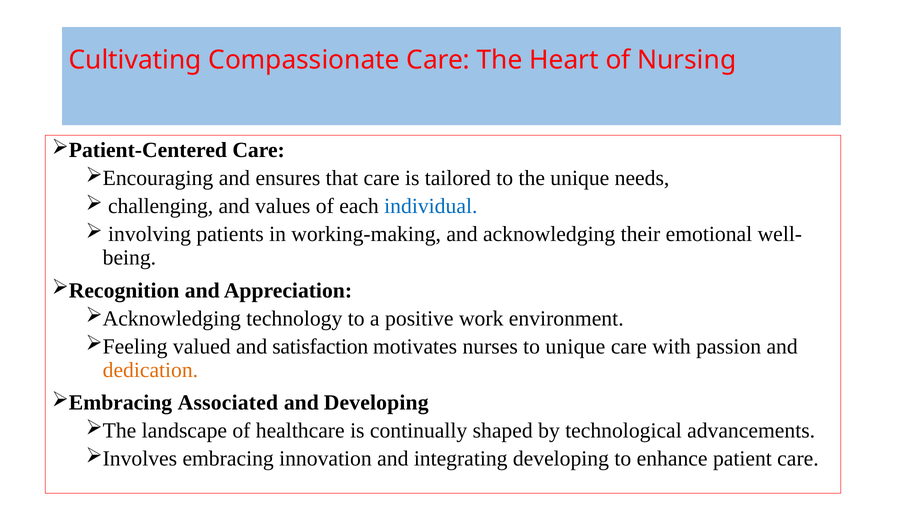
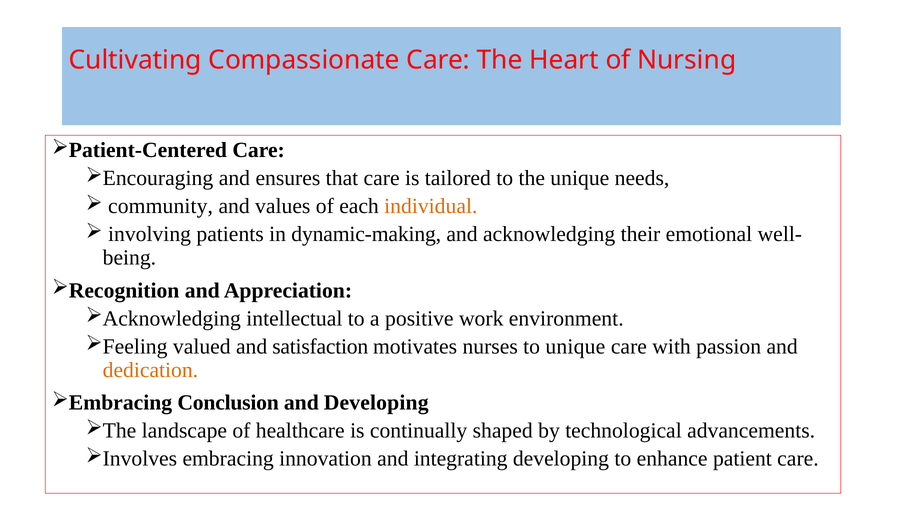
challenging: challenging -> community
individual colour: blue -> orange
working-making: working-making -> dynamic-making
technology: technology -> intellectual
Associated: Associated -> Conclusion
